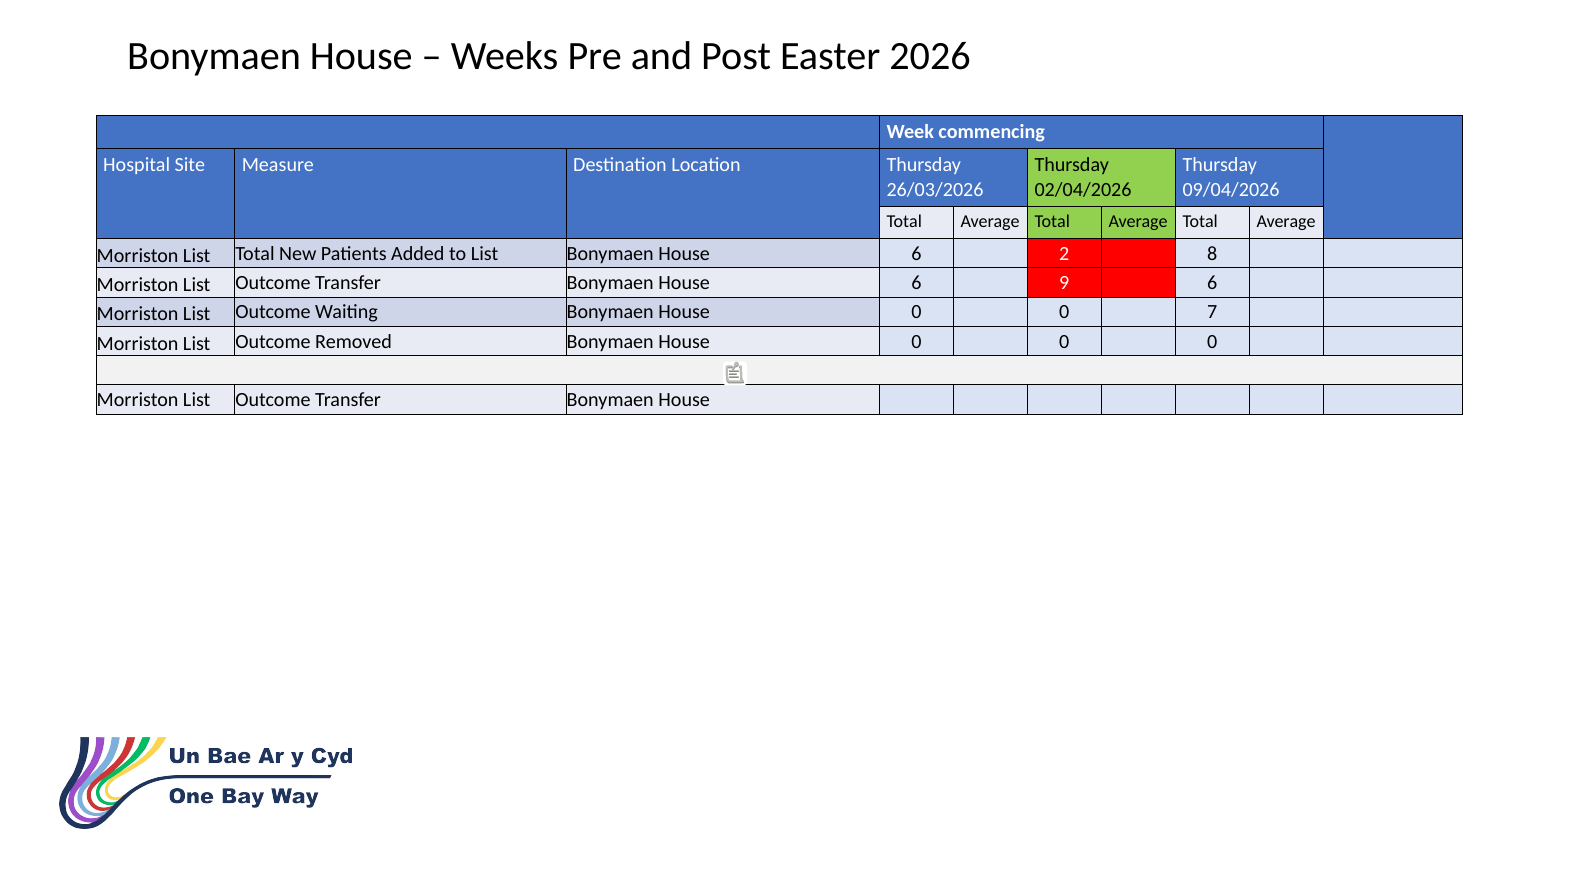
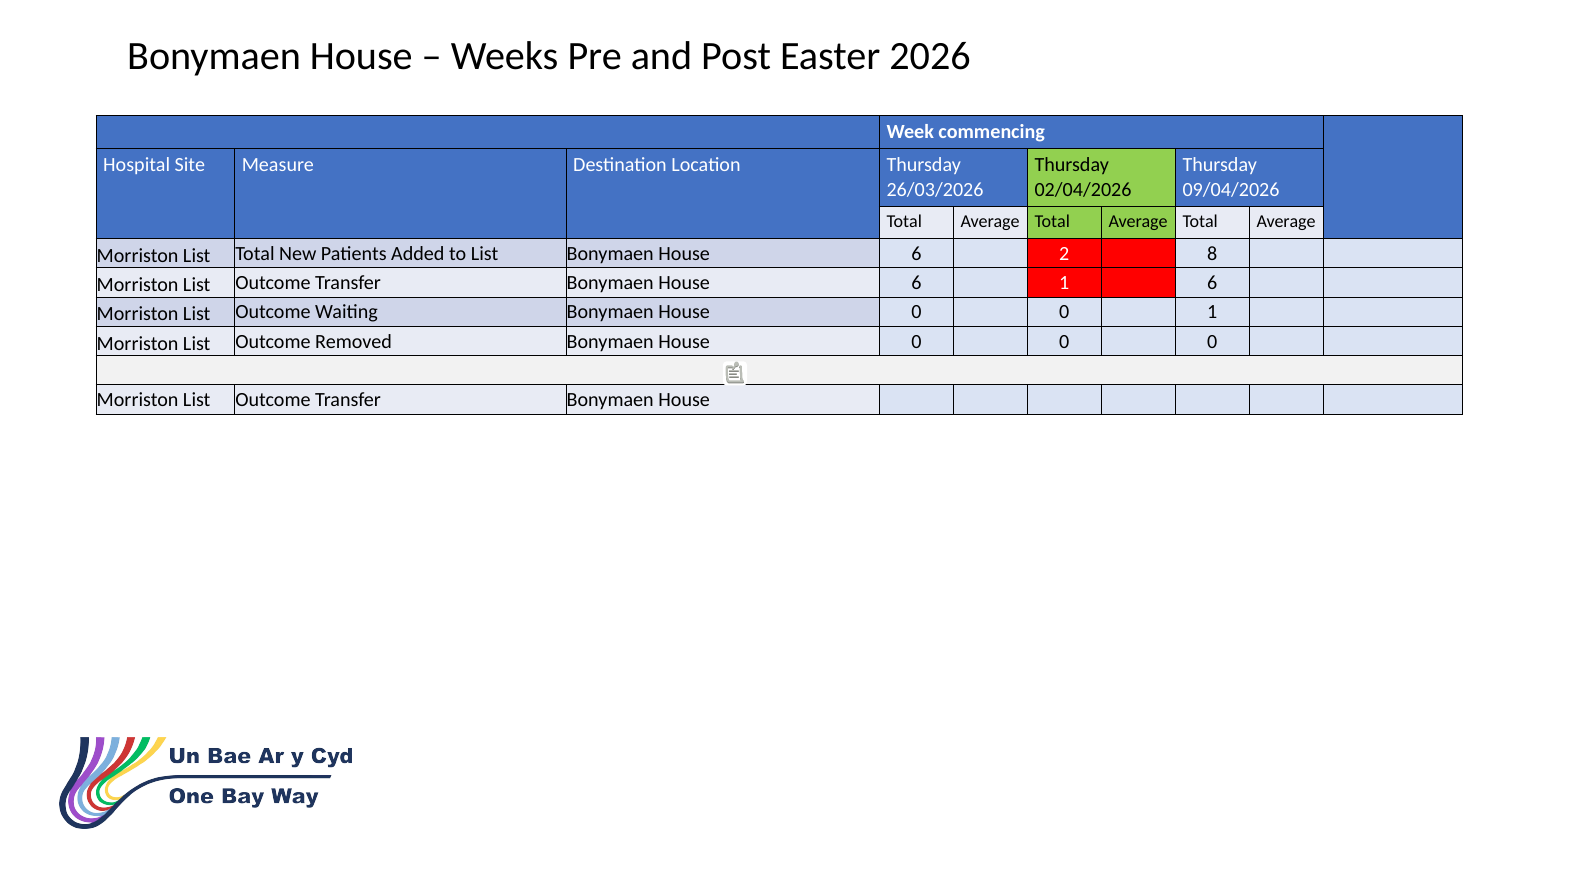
6 9: 9 -> 1
0 7: 7 -> 1
